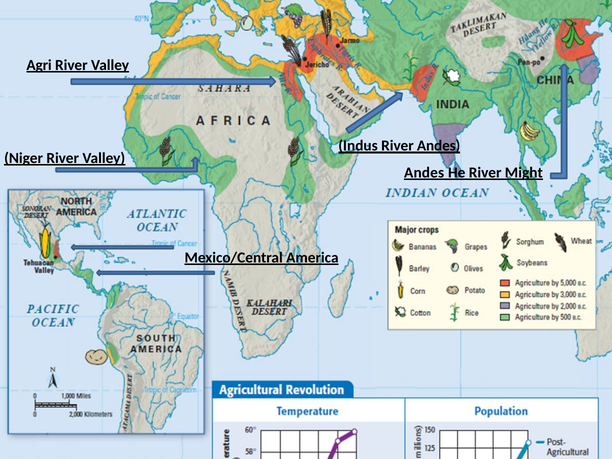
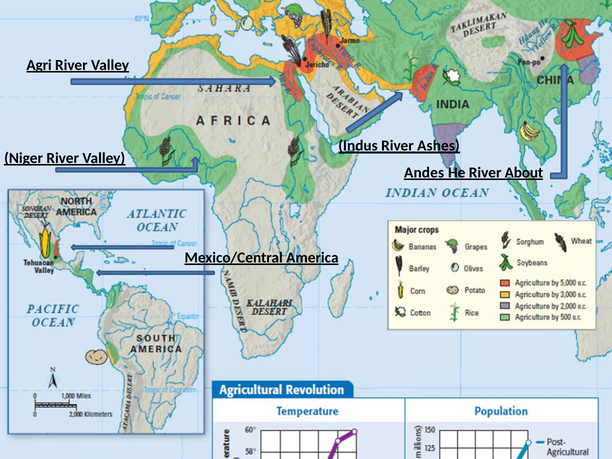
River Andes: Andes -> Ashes
Might: Might -> About
